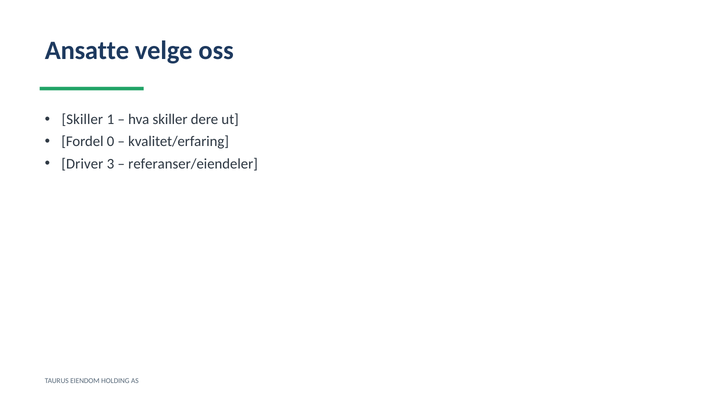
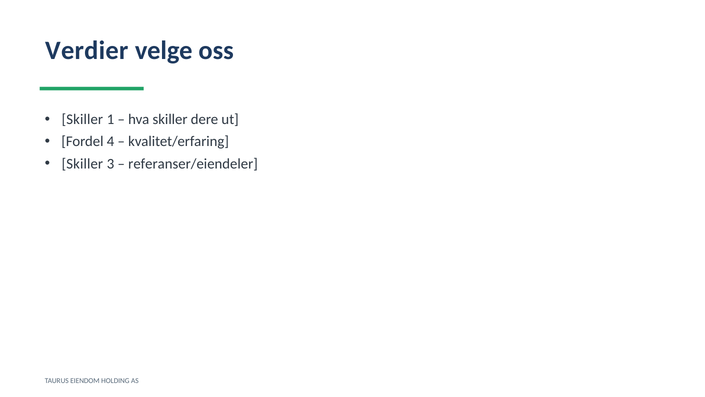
Ansatte: Ansatte -> Verdier
0: 0 -> 4
Driver at (82, 163): Driver -> Skiller
